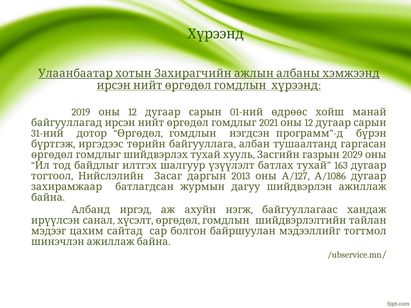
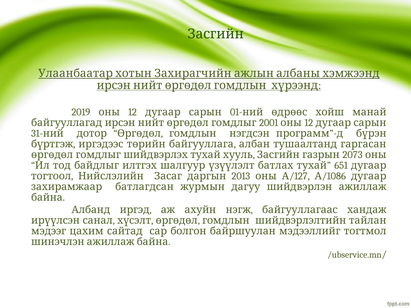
Хүрээнд at (216, 34): Хүрээнд -> Засгийн
2021: 2021 -> 2001
2029: 2029 -> 2073
163: 163 -> 651
